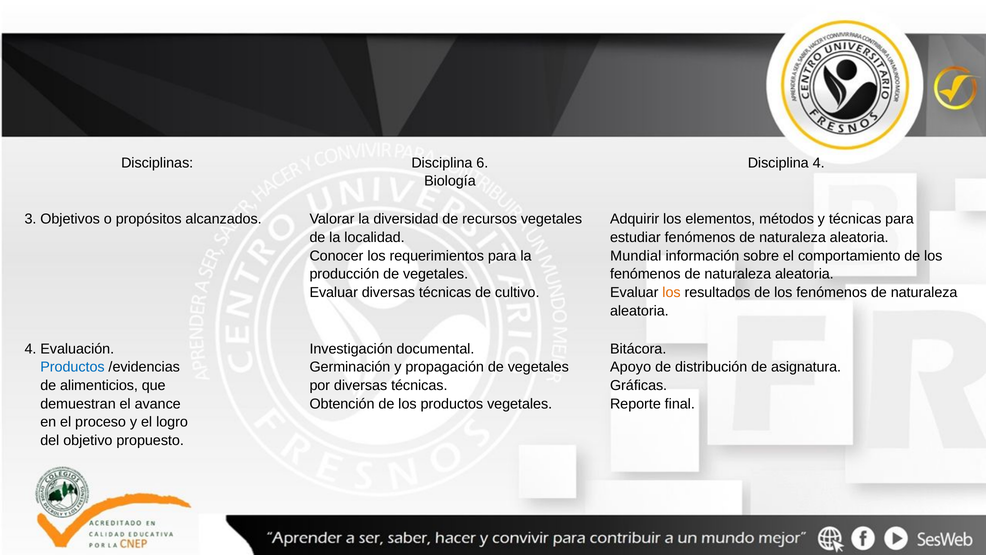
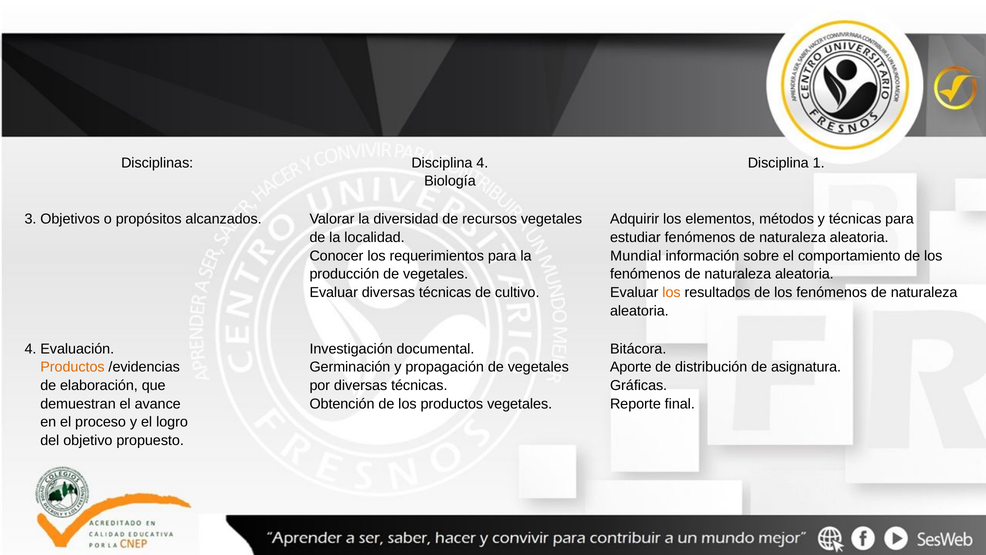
Disciplina 6: 6 -> 4
Disciplina 4: 4 -> 1
Productos at (72, 367) colour: blue -> orange
Apoyo: Apoyo -> Aporte
alimenticios: alimenticios -> elaboración
